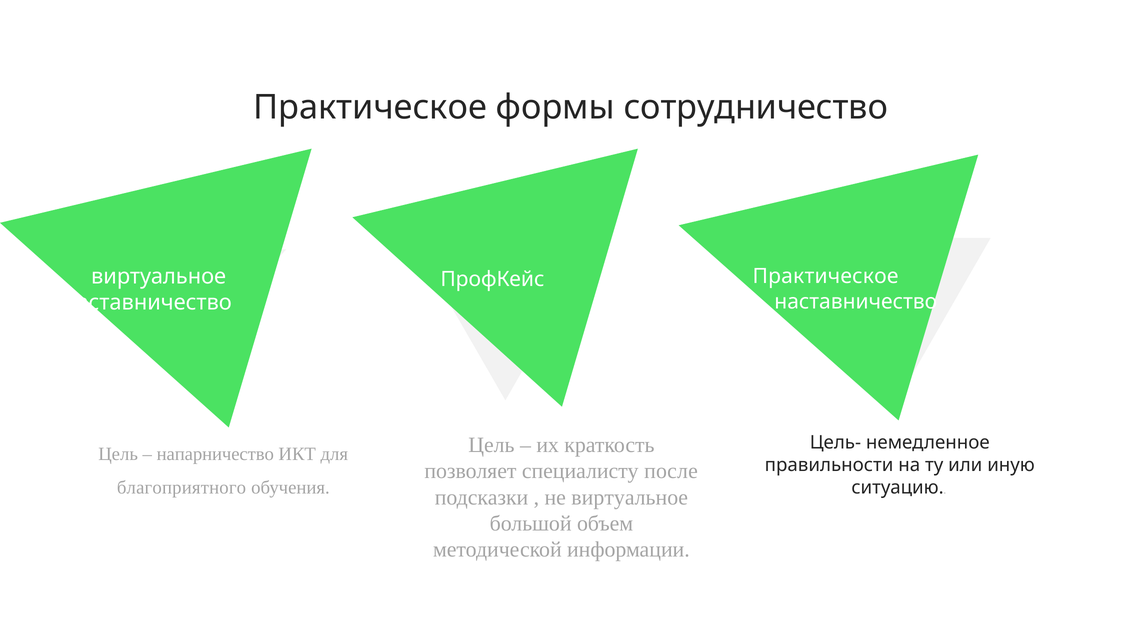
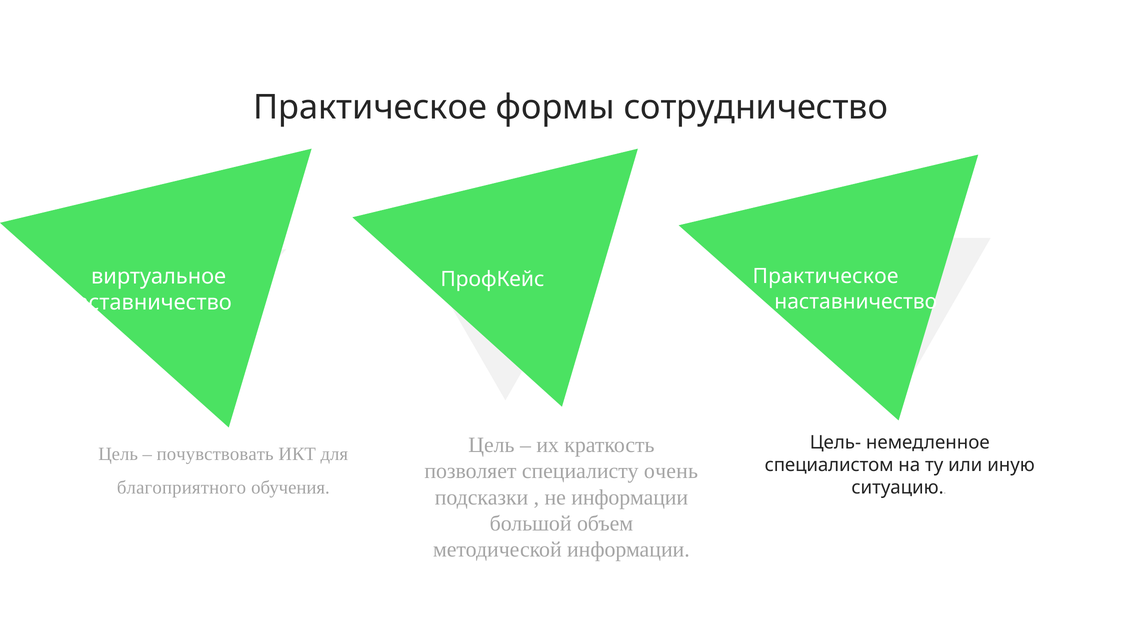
напарничество: напарничество -> почувствовать
правильности: правильности -> специалистом
после: после -> очень
не виртуальное: виртуальное -> информации
